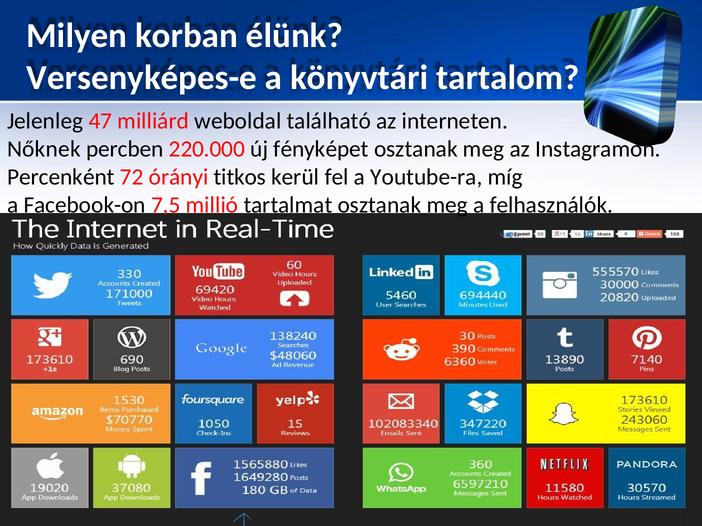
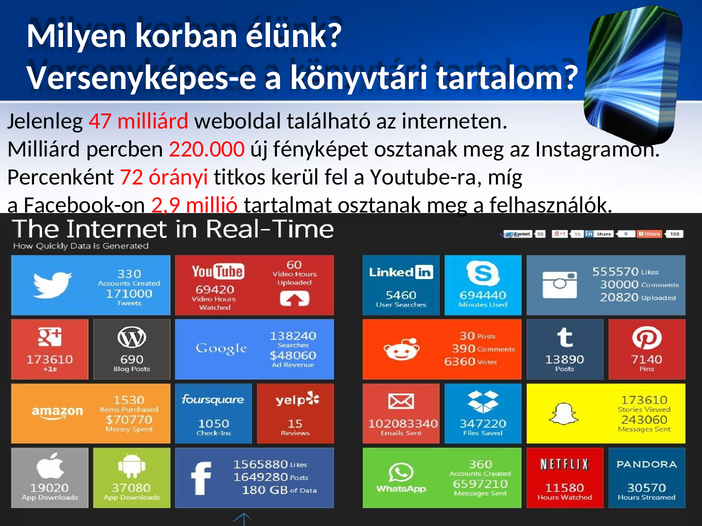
Nőknek at (44, 149): Nőknek -> Milliárd
7,5: 7,5 -> 2,9
